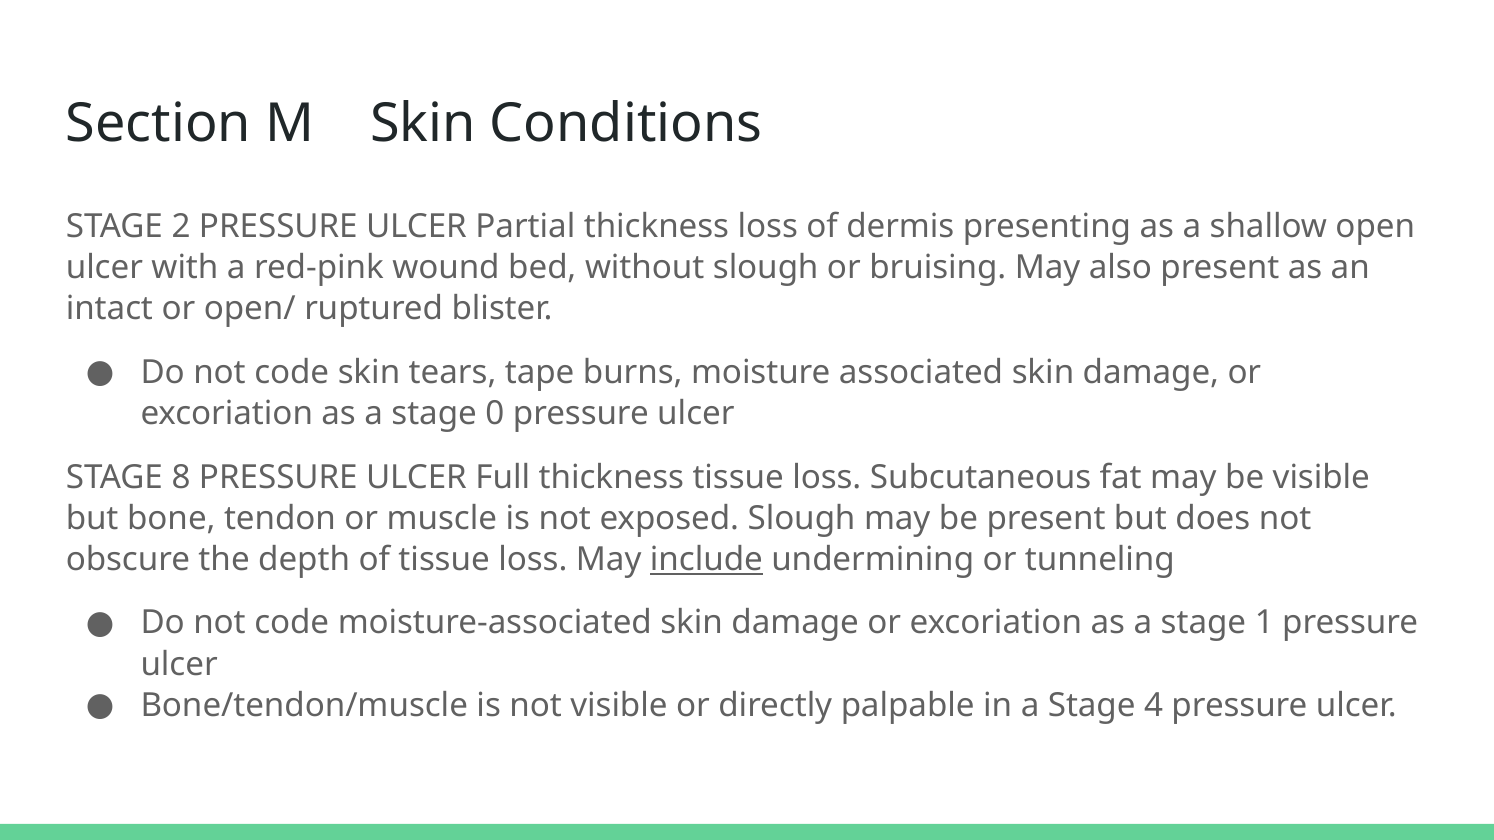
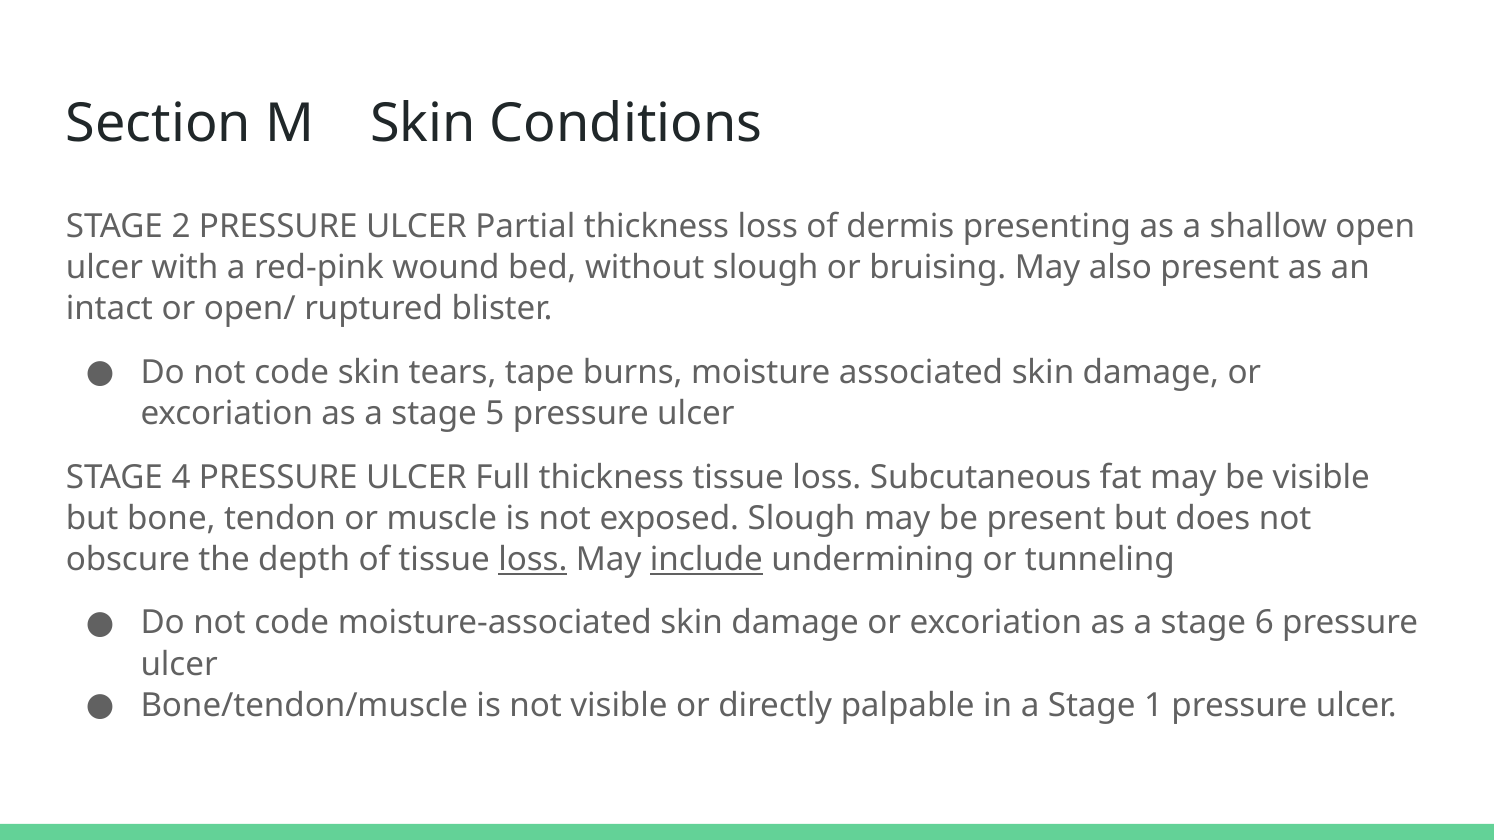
0: 0 -> 5
8: 8 -> 4
loss at (533, 560) underline: none -> present
1: 1 -> 6
4: 4 -> 1
